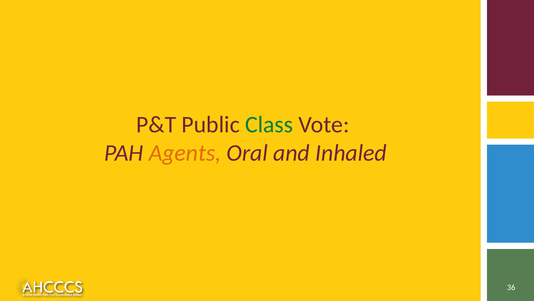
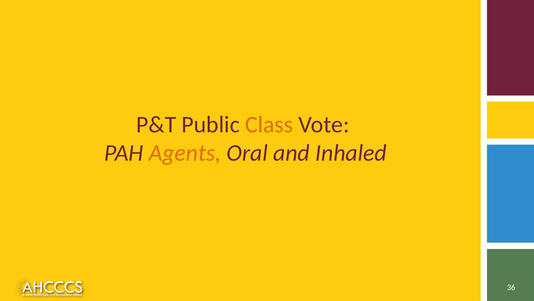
Class colour: green -> orange
